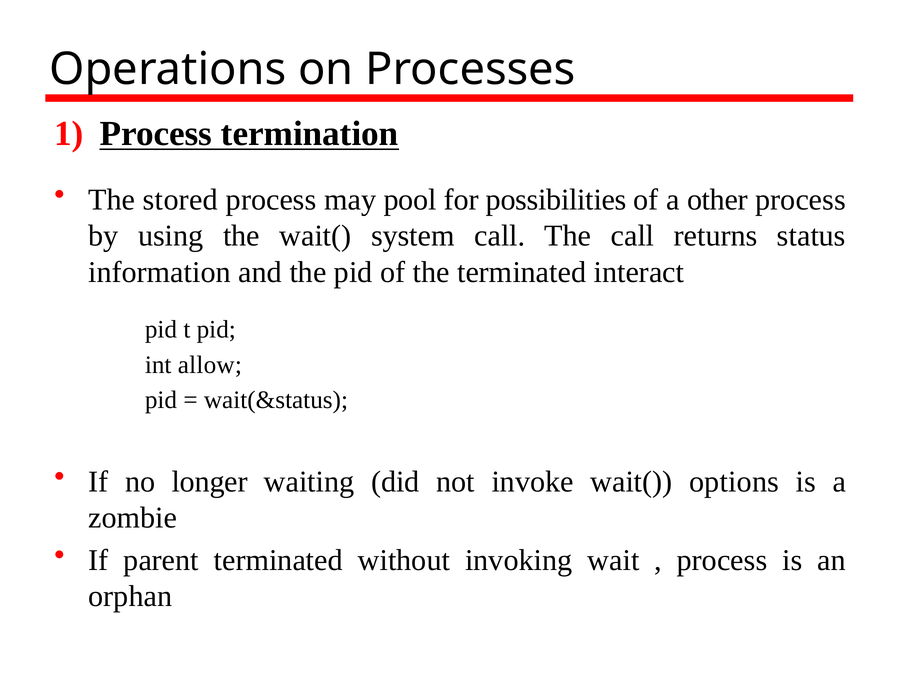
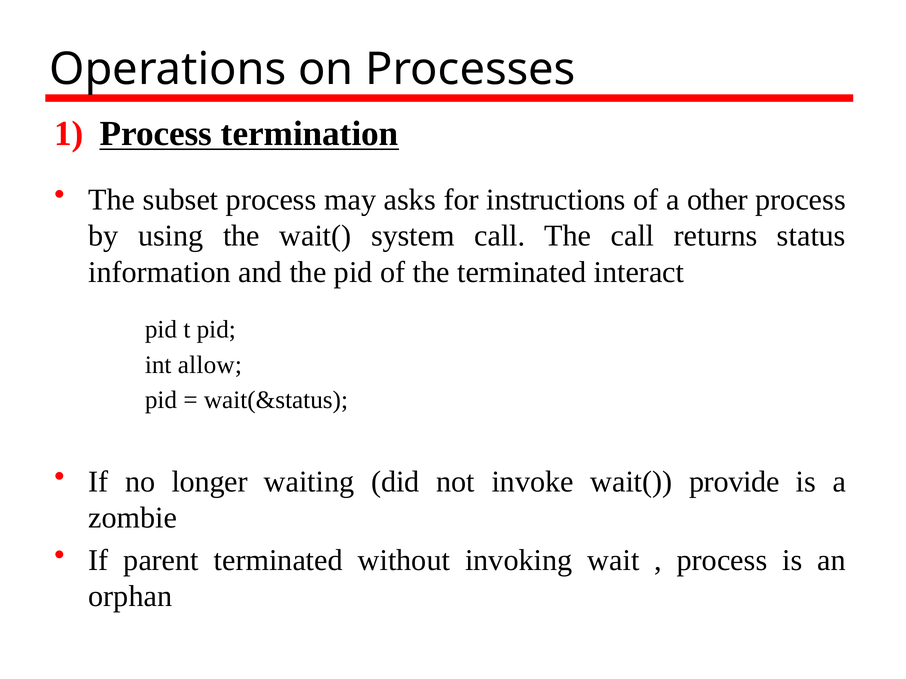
stored: stored -> subset
pool: pool -> asks
possibilities: possibilities -> instructions
options: options -> provide
